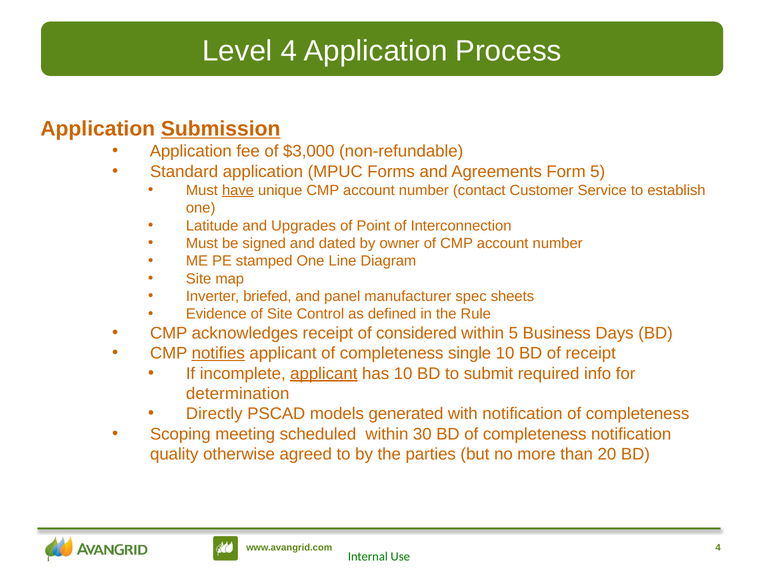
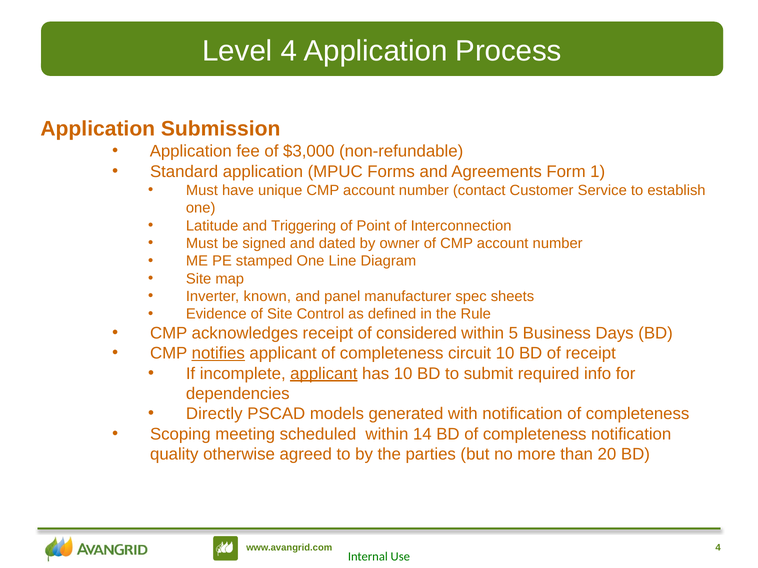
Submission underline: present -> none
Form 5: 5 -> 1
have underline: present -> none
Upgrades: Upgrades -> Triggering
briefed: briefed -> known
single: single -> circuit
determination: determination -> dependencies
30: 30 -> 14
